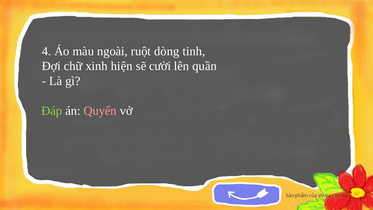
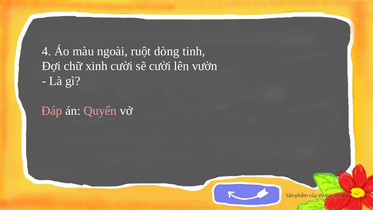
xinh hiện: hiện -> cười
quần: quần -> vườn
Đáp colour: light green -> pink
